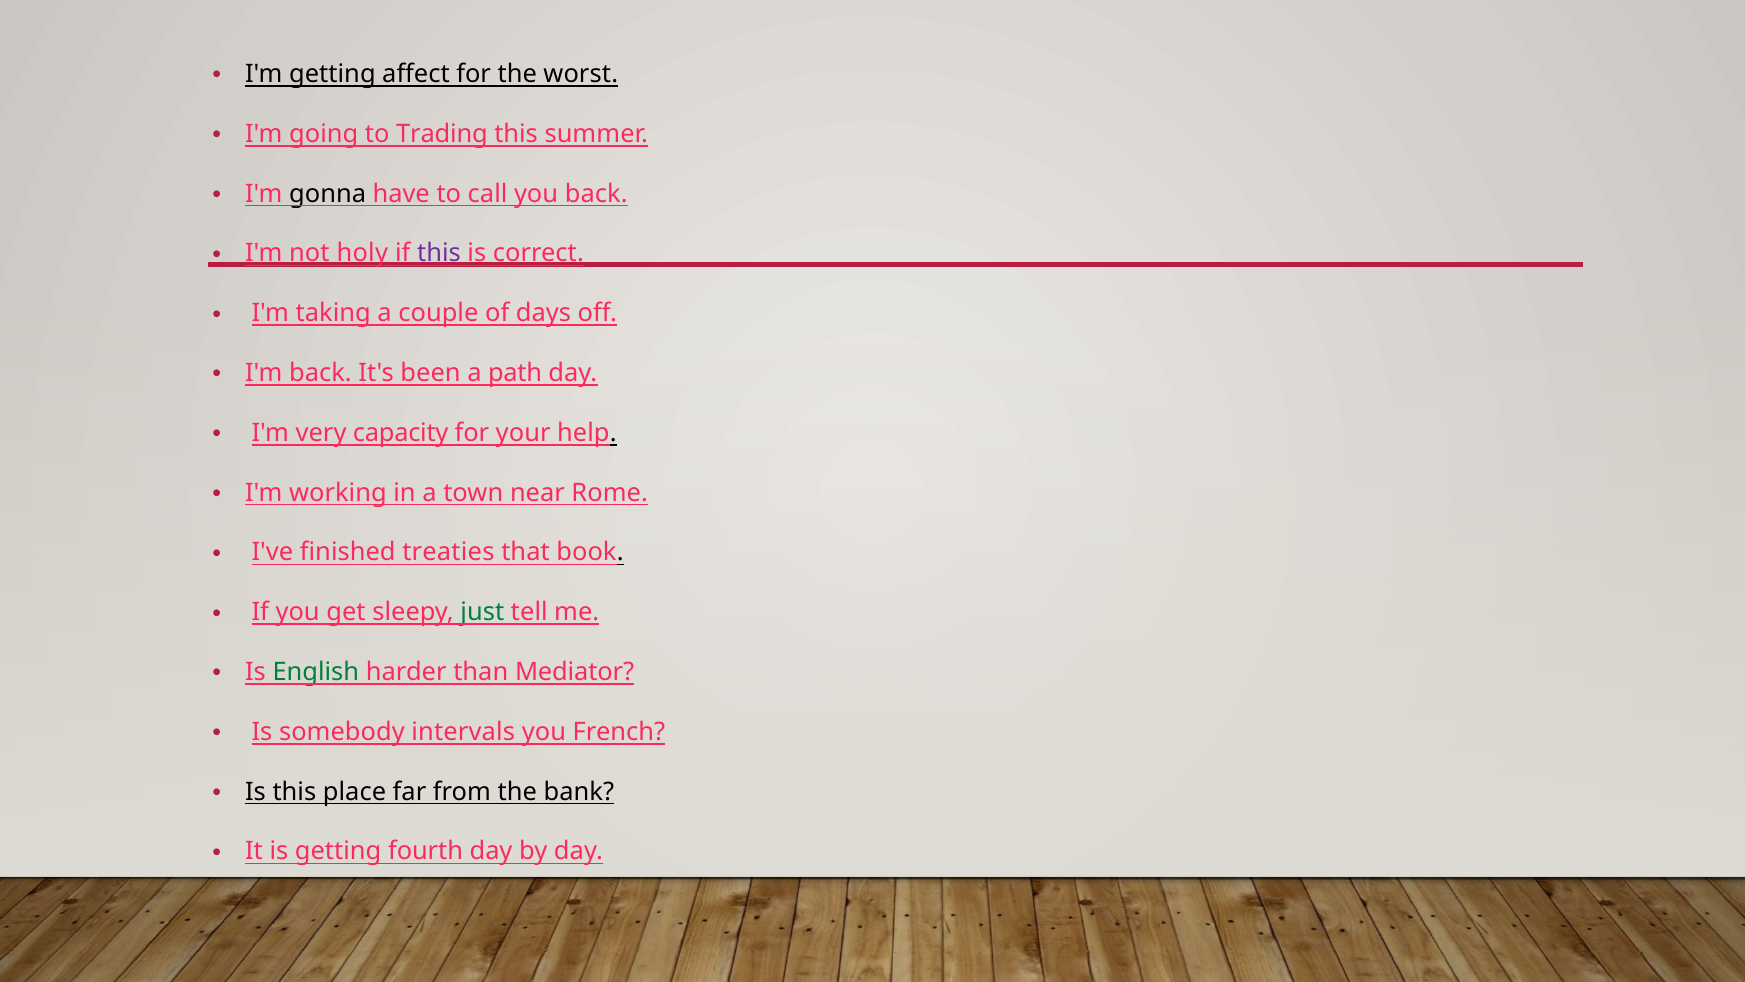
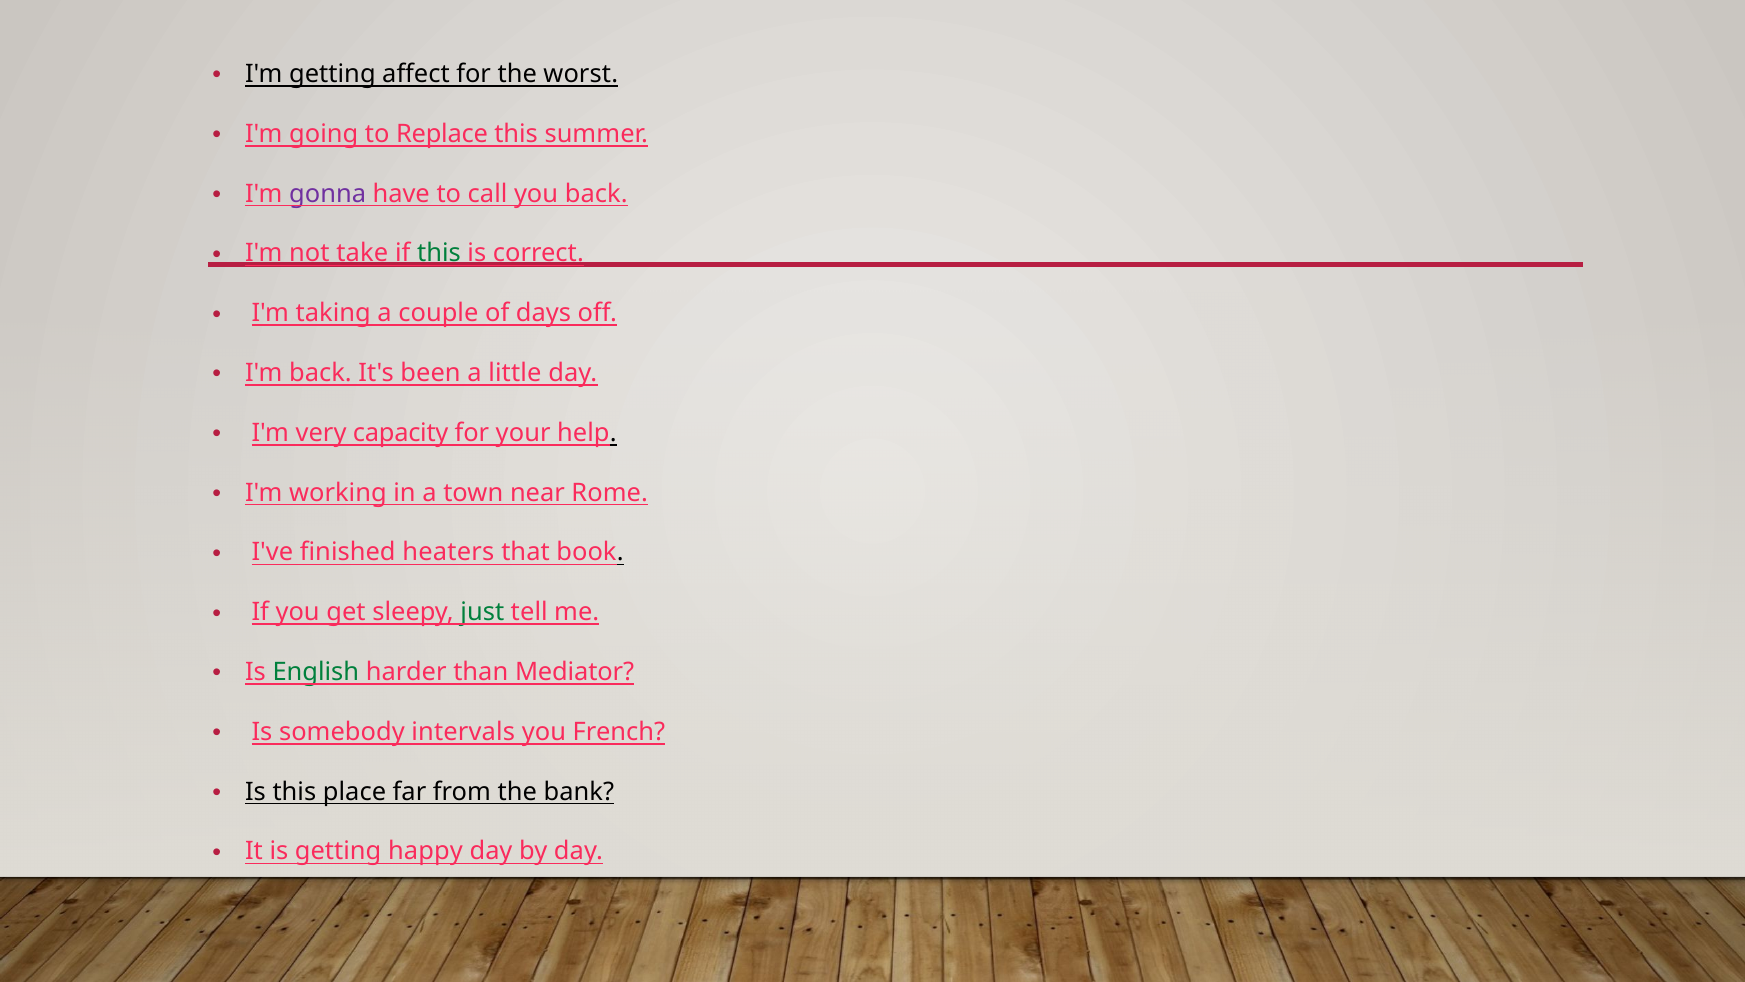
Trading: Trading -> Replace
gonna colour: black -> purple
holy: holy -> take
this at (439, 253) colour: purple -> green
path: path -> little
treaties: treaties -> heaters
fourth: fourth -> happy
